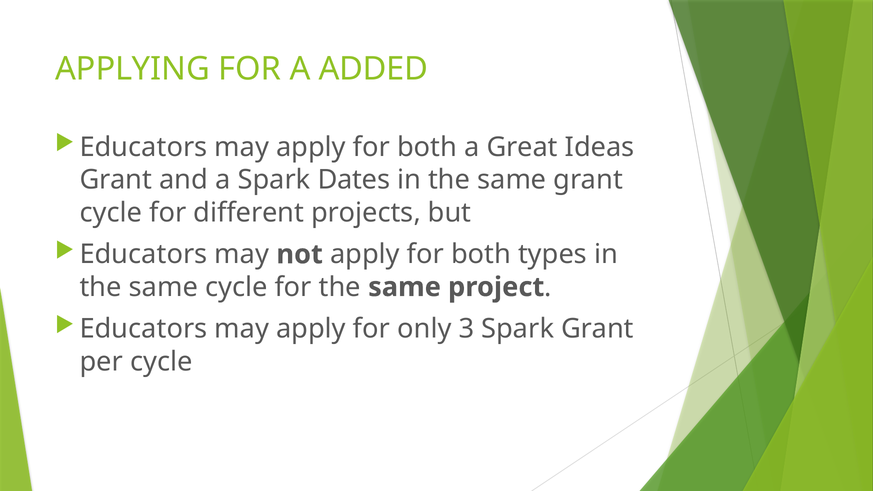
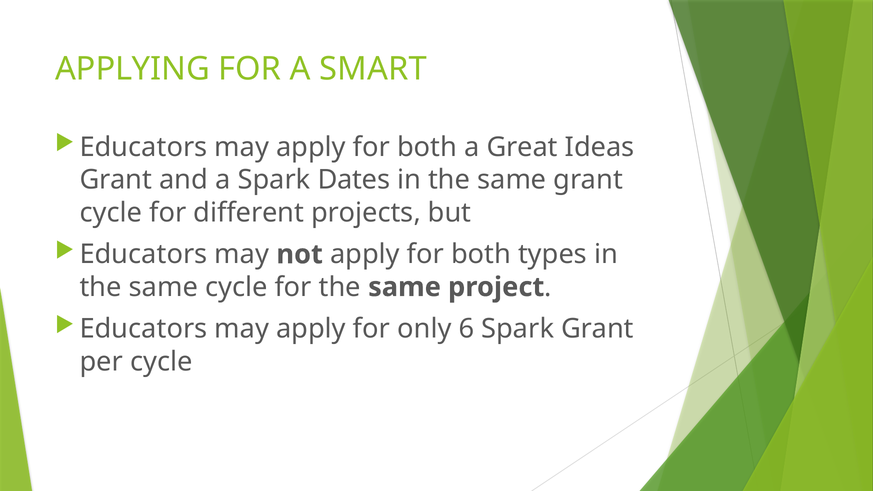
ADDED: ADDED -> SMART
3: 3 -> 6
